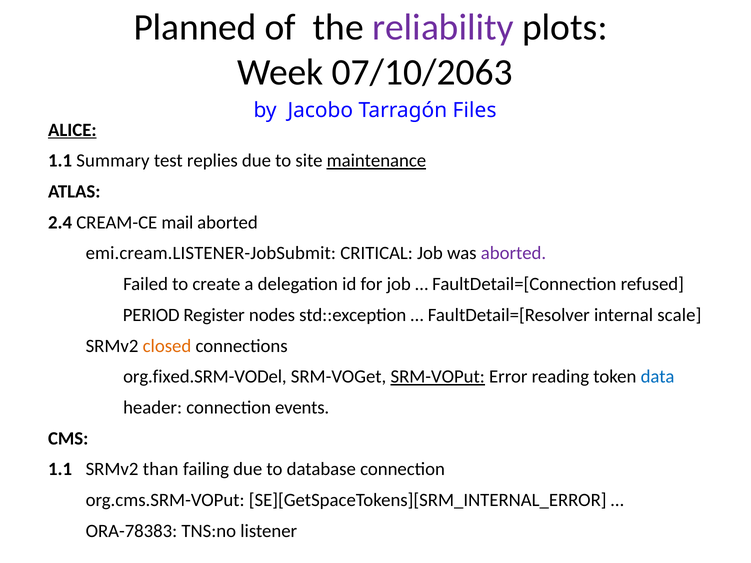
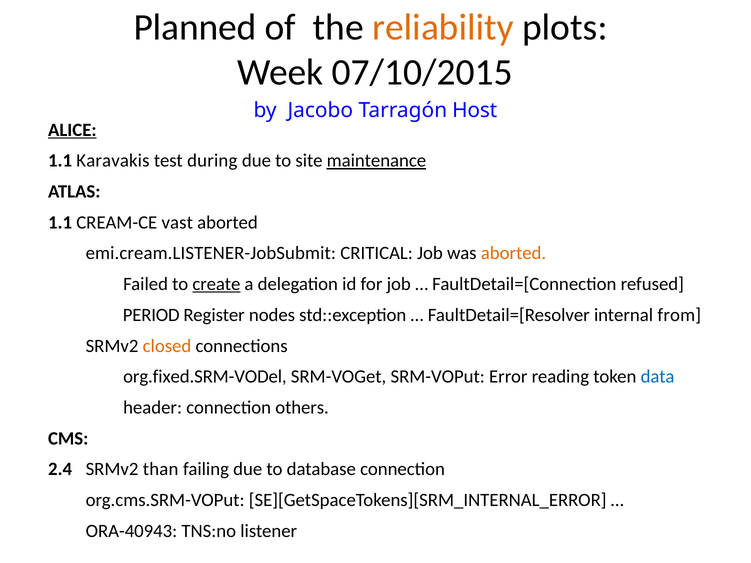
reliability colour: purple -> orange
07/10/2063: 07/10/2063 -> 07/10/2015
Files: Files -> Host
Summary: Summary -> Karavakis
replies: replies -> during
2.4 at (60, 223): 2.4 -> 1.1
mail: mail -> vast
aborted at (513, 253) colour: purple -> orange
create underline: none -> present
scale: scale -> from
SRM-VOPut underline: present -> none
events: events -> others
1.1 at (60, 469): 1.1 -> 2.4
ORA-78383: ORA-78383 -> ORA-40943
